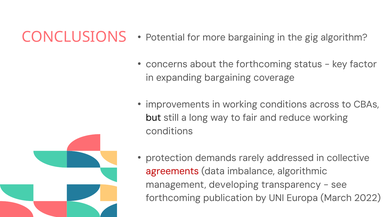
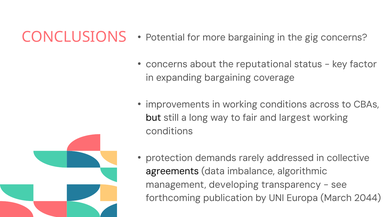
gig algorithm: algorithm -> concerns
the forthcoming: forthcoming -> reputational
reduce: reduce -> largest
agreements colour: red -> black
2022: 2022 -> 2044
